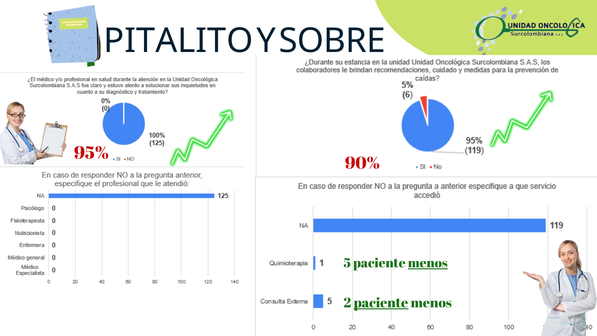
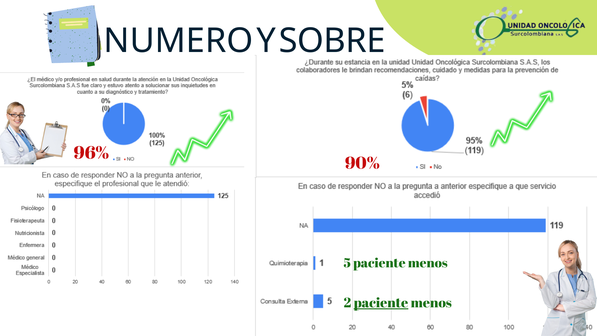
PITALITO: PITALITO -> NUMERO
95%: 95% -> 96%
menos at (428, 263) underline: present -> none
